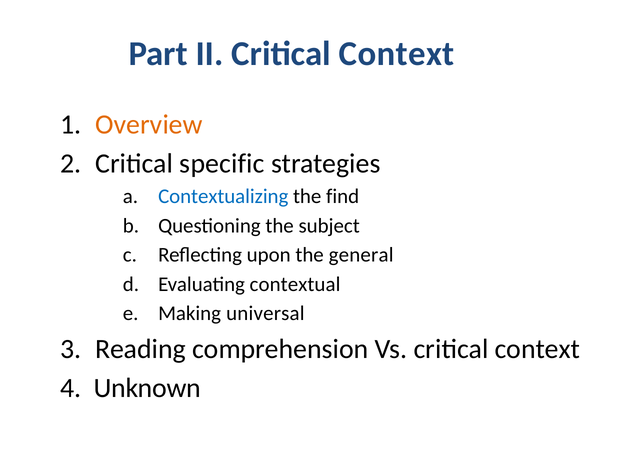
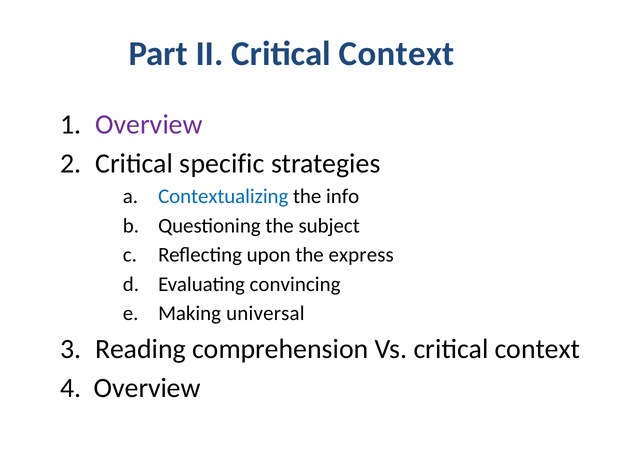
Overview at (149, 125) colour: orange -> purple
find: find -> info
general: general -> express
contextual: contextual -> convincing
4 Unknown: Unknown -> Overview
